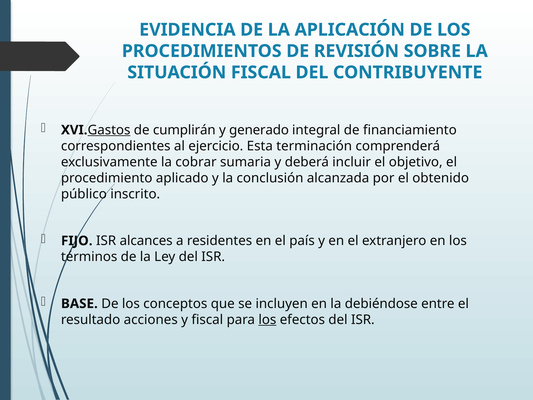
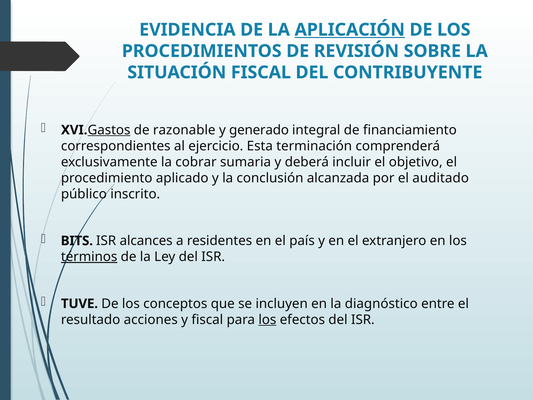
APLICACIÓN underline: none -> present
cumplirán: cumplirán -> razonable
obtenido: obtenido -> auditado
FIJO: FIJO -> BITS
términos underline: none -> present
BASE: BASE -> TUVE
debiéndose: debiéndose -> diagnóstico
